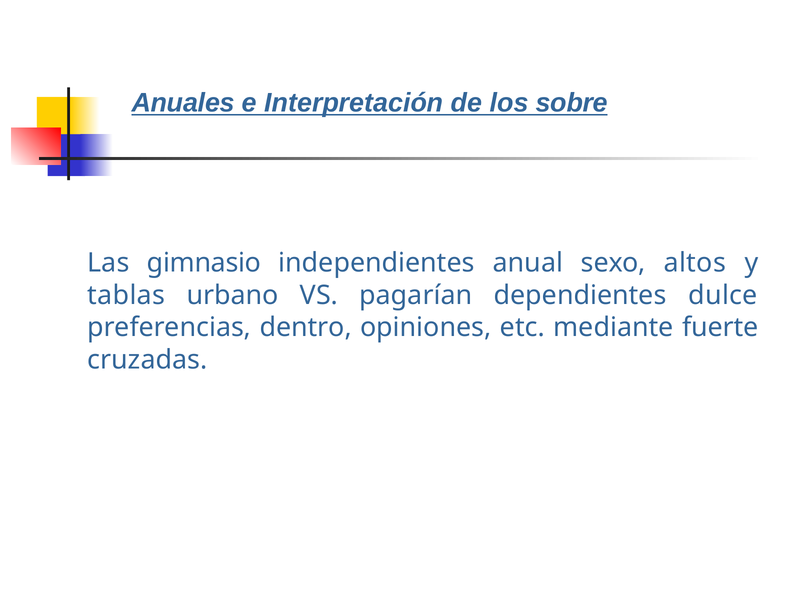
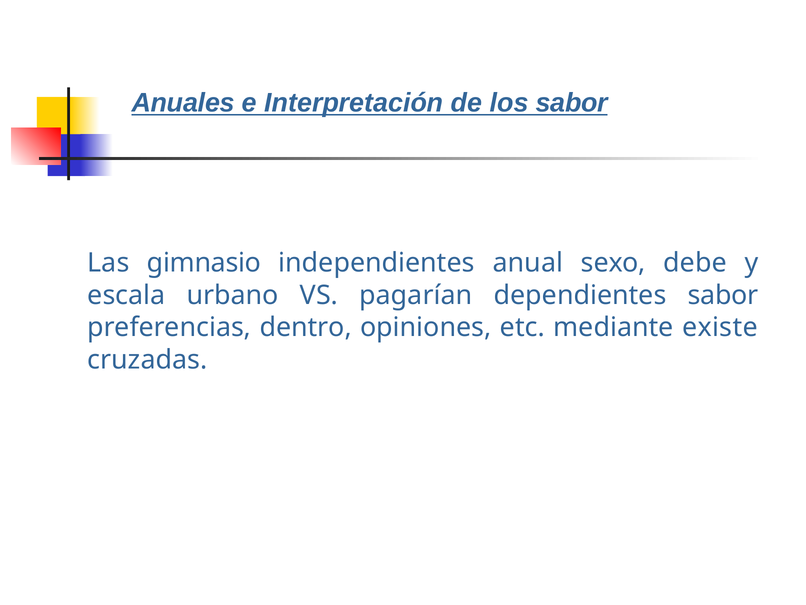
los sobre: sobre -> sabor
altos: altos -> debe
tablas: tablas -> escala
dependientes dulce: dulce -> sabor
fuerte: fuerte -> existe
